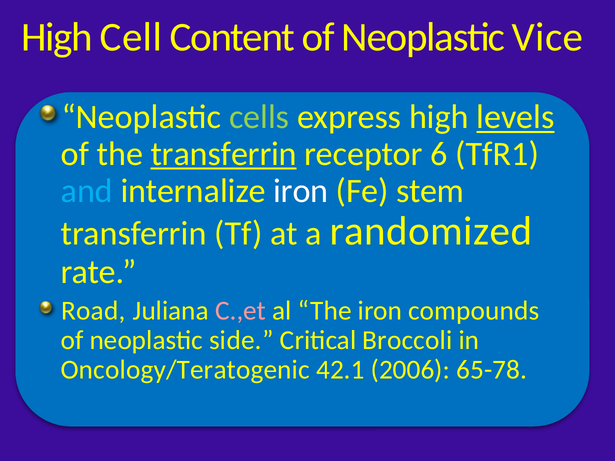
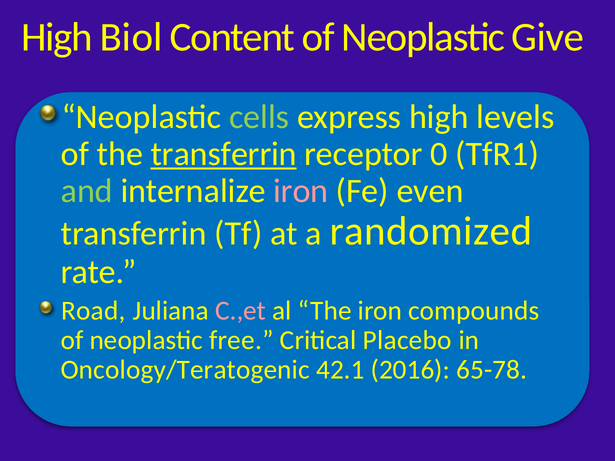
Cell: Cell -> Biol
Vice: Vice -> Give
levels underline: present -> none
6: 6 -> 0
and colour: light blue -> light green
iron at (301, 191) colour: white -> pink
stem: stem -> even
side: side -> free
Broccoli: Broccoli -> Placebo
2006: 2006 -> 2016
